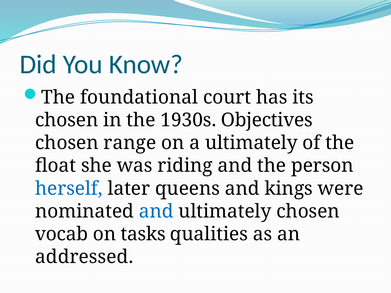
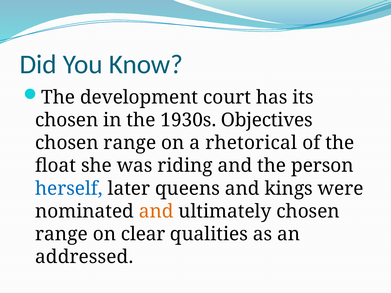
foundational: foundational -> development
a ultimately: ultimately -> rhetorical
and at (156, 211) colour: blue -> orange
vocab at (62, 234): vocab -> range
tasks: tasks -> clear
